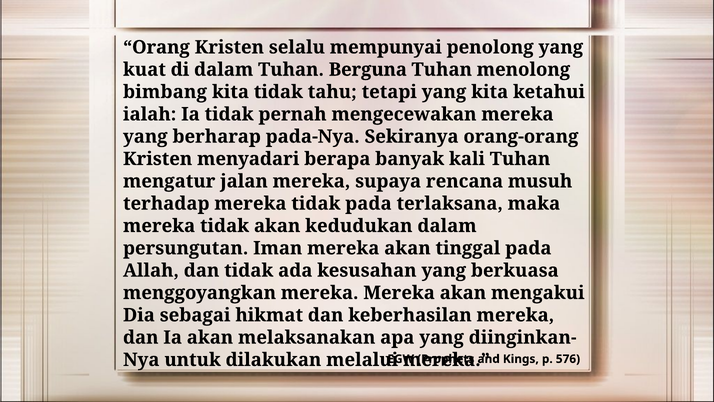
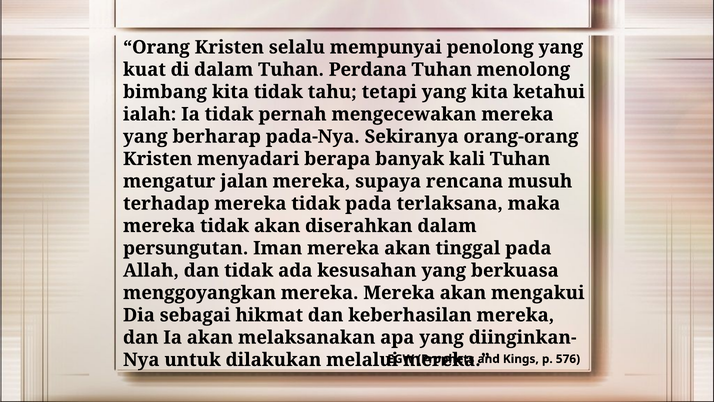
Berguna: Berguna -> Perdana
kedudukan: kedudukan -> diserahkan
